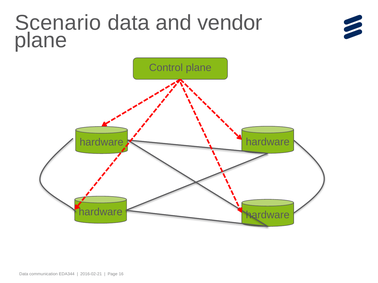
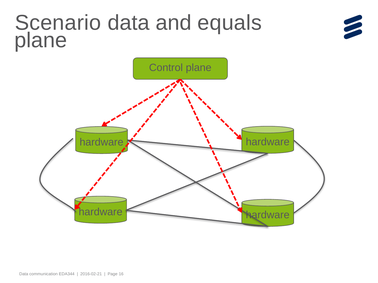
vendor: vendor -> equals
